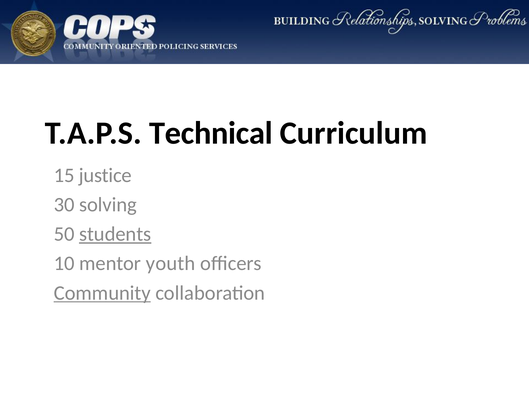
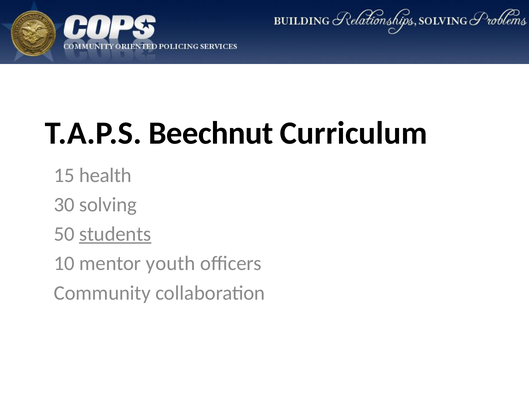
Technical: Technical -> Beechnut
justice: justice -> health
Community underline: present -> none
